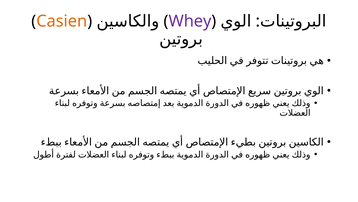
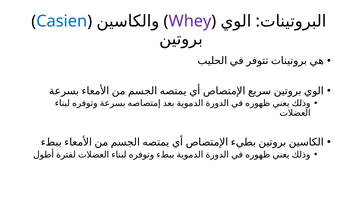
Casien colour: orange -> blue
